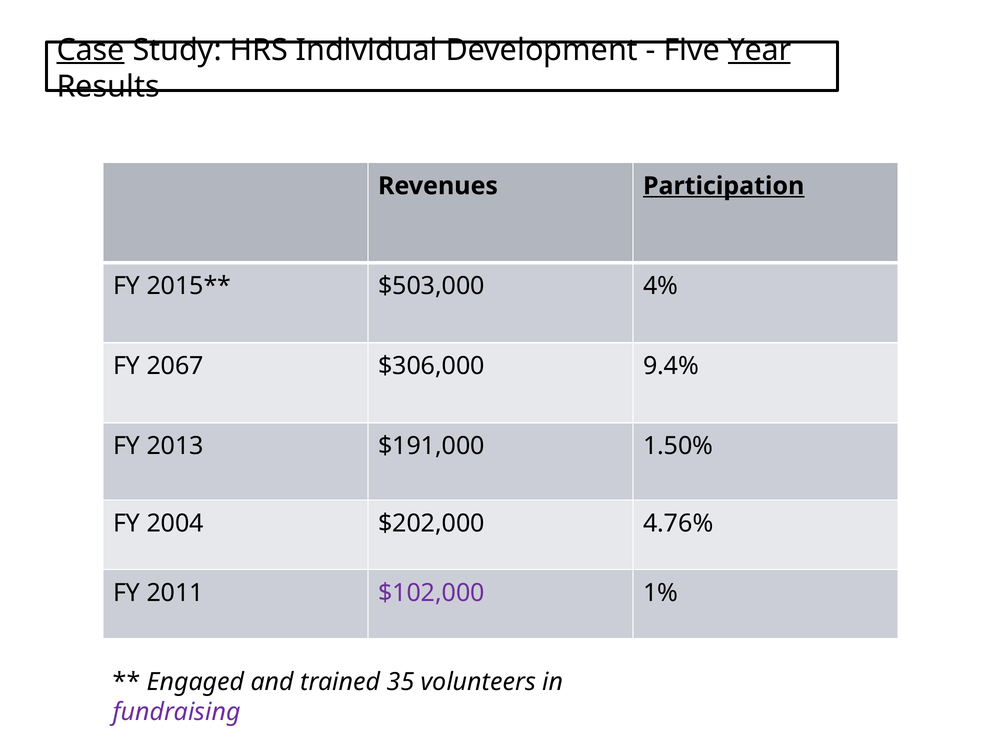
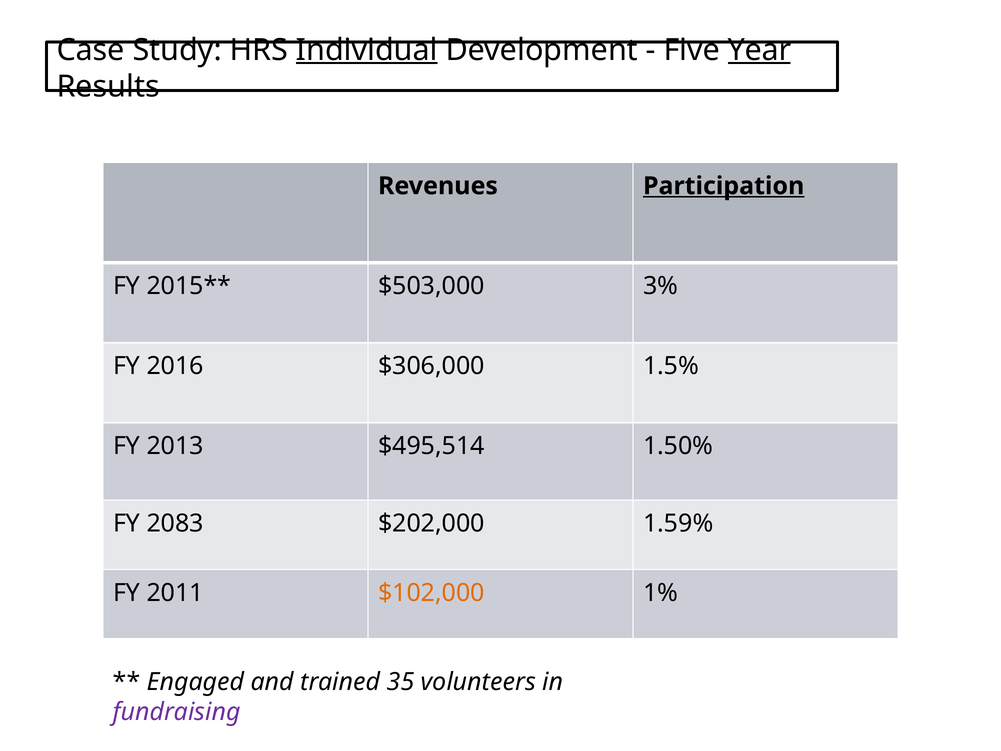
Case underline: present -> none
Individual underline: none -> present
4%: 4% -> 3%
2067: 2067 -> 2016
9.4%: 9.4% -> 1.5%
$191,000: $191,000 -> $495,514
2004: 2004 -> 2083
4.76%: 4.76% -> 1.59%
$102,000 colour: purple -> orange
